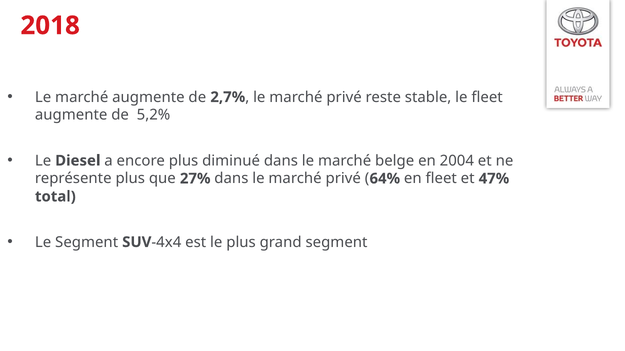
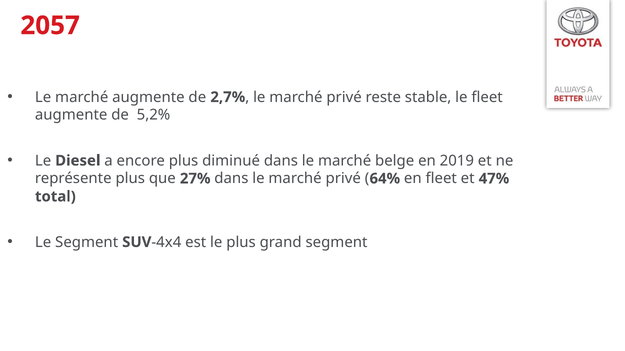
2018: 2018 -> 2057
2004: 2004 -> 2019
